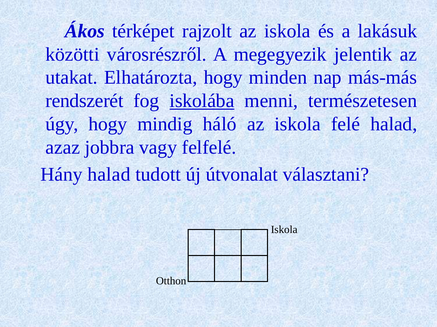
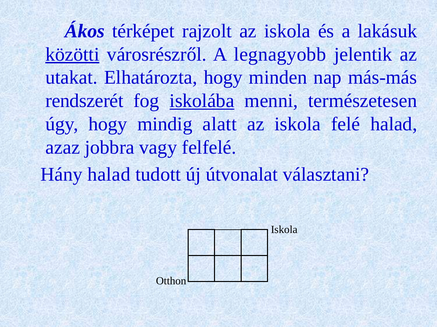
közötti underline: none -> present
megegyezik: megegyezik -> legnagyobb
háló: háló -> alatt
